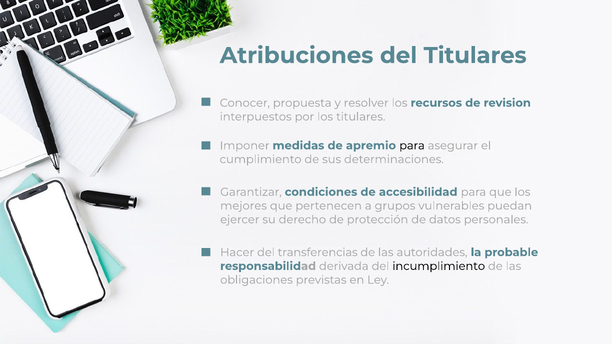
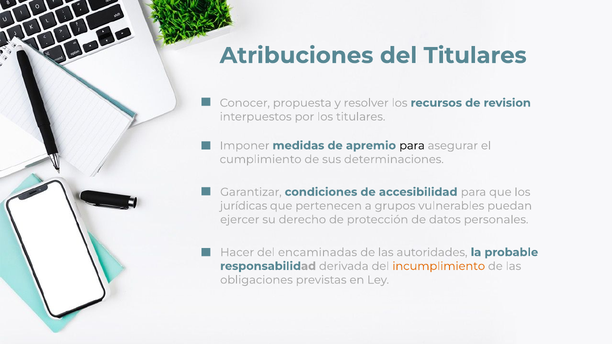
mejores: mejores -> jurídicas
transferencias: transferencias -> encaminadas
incumplimiento colour: black -> orange
